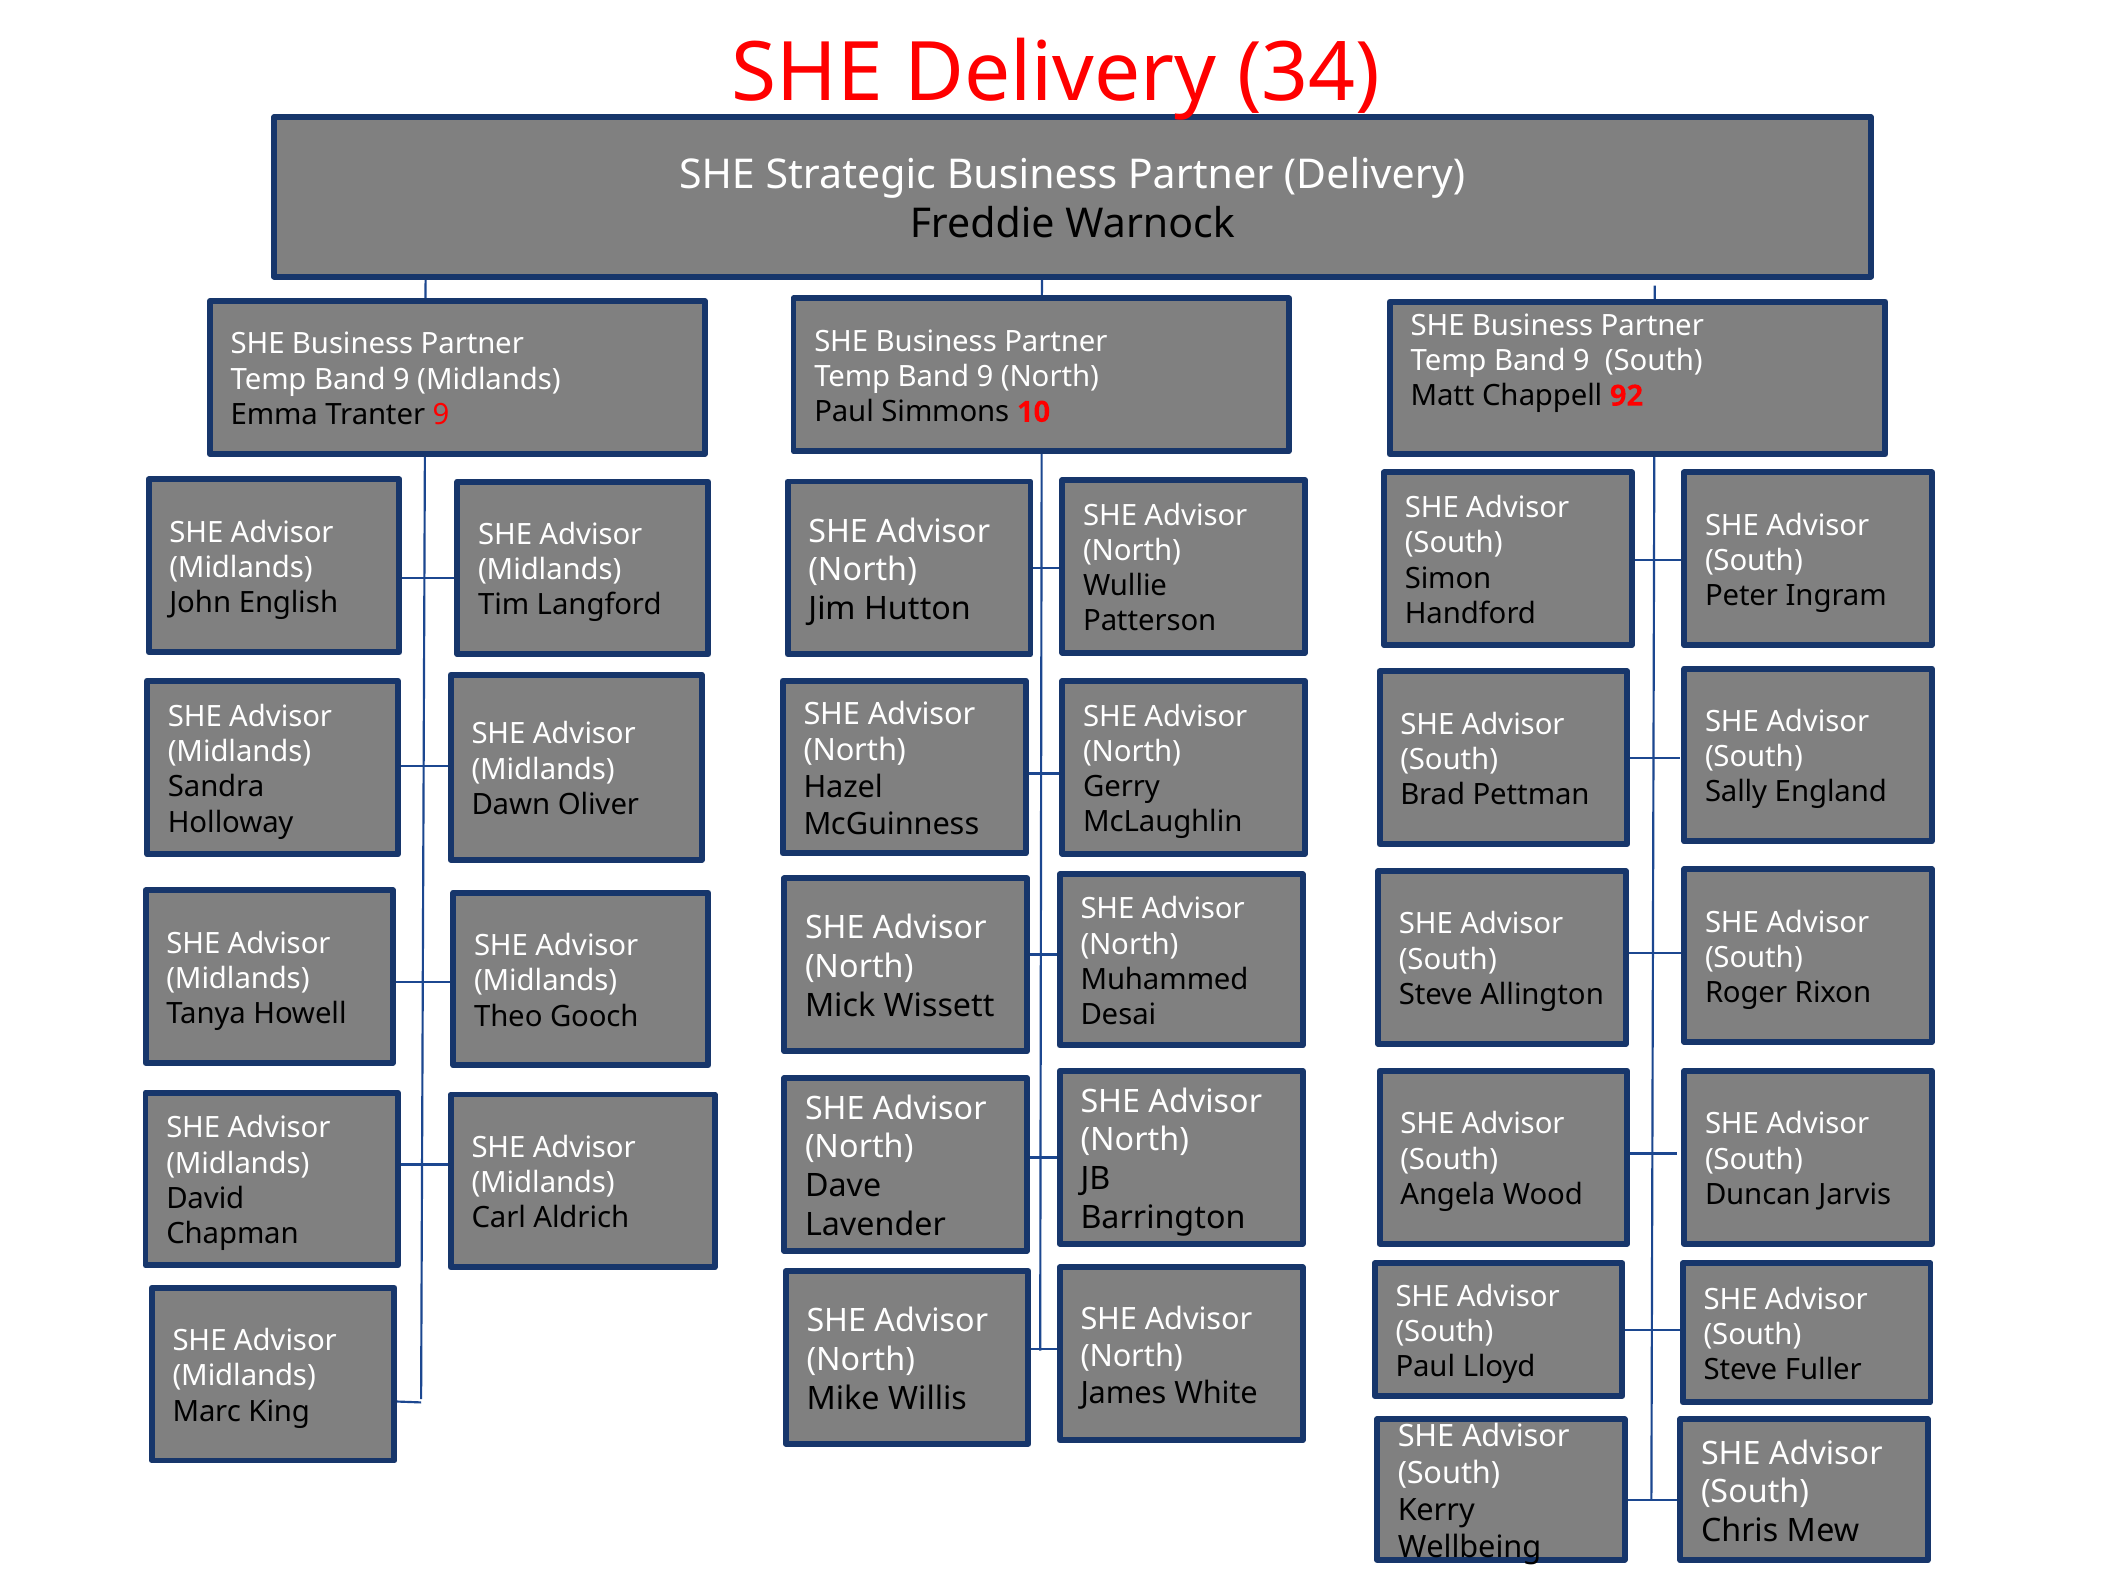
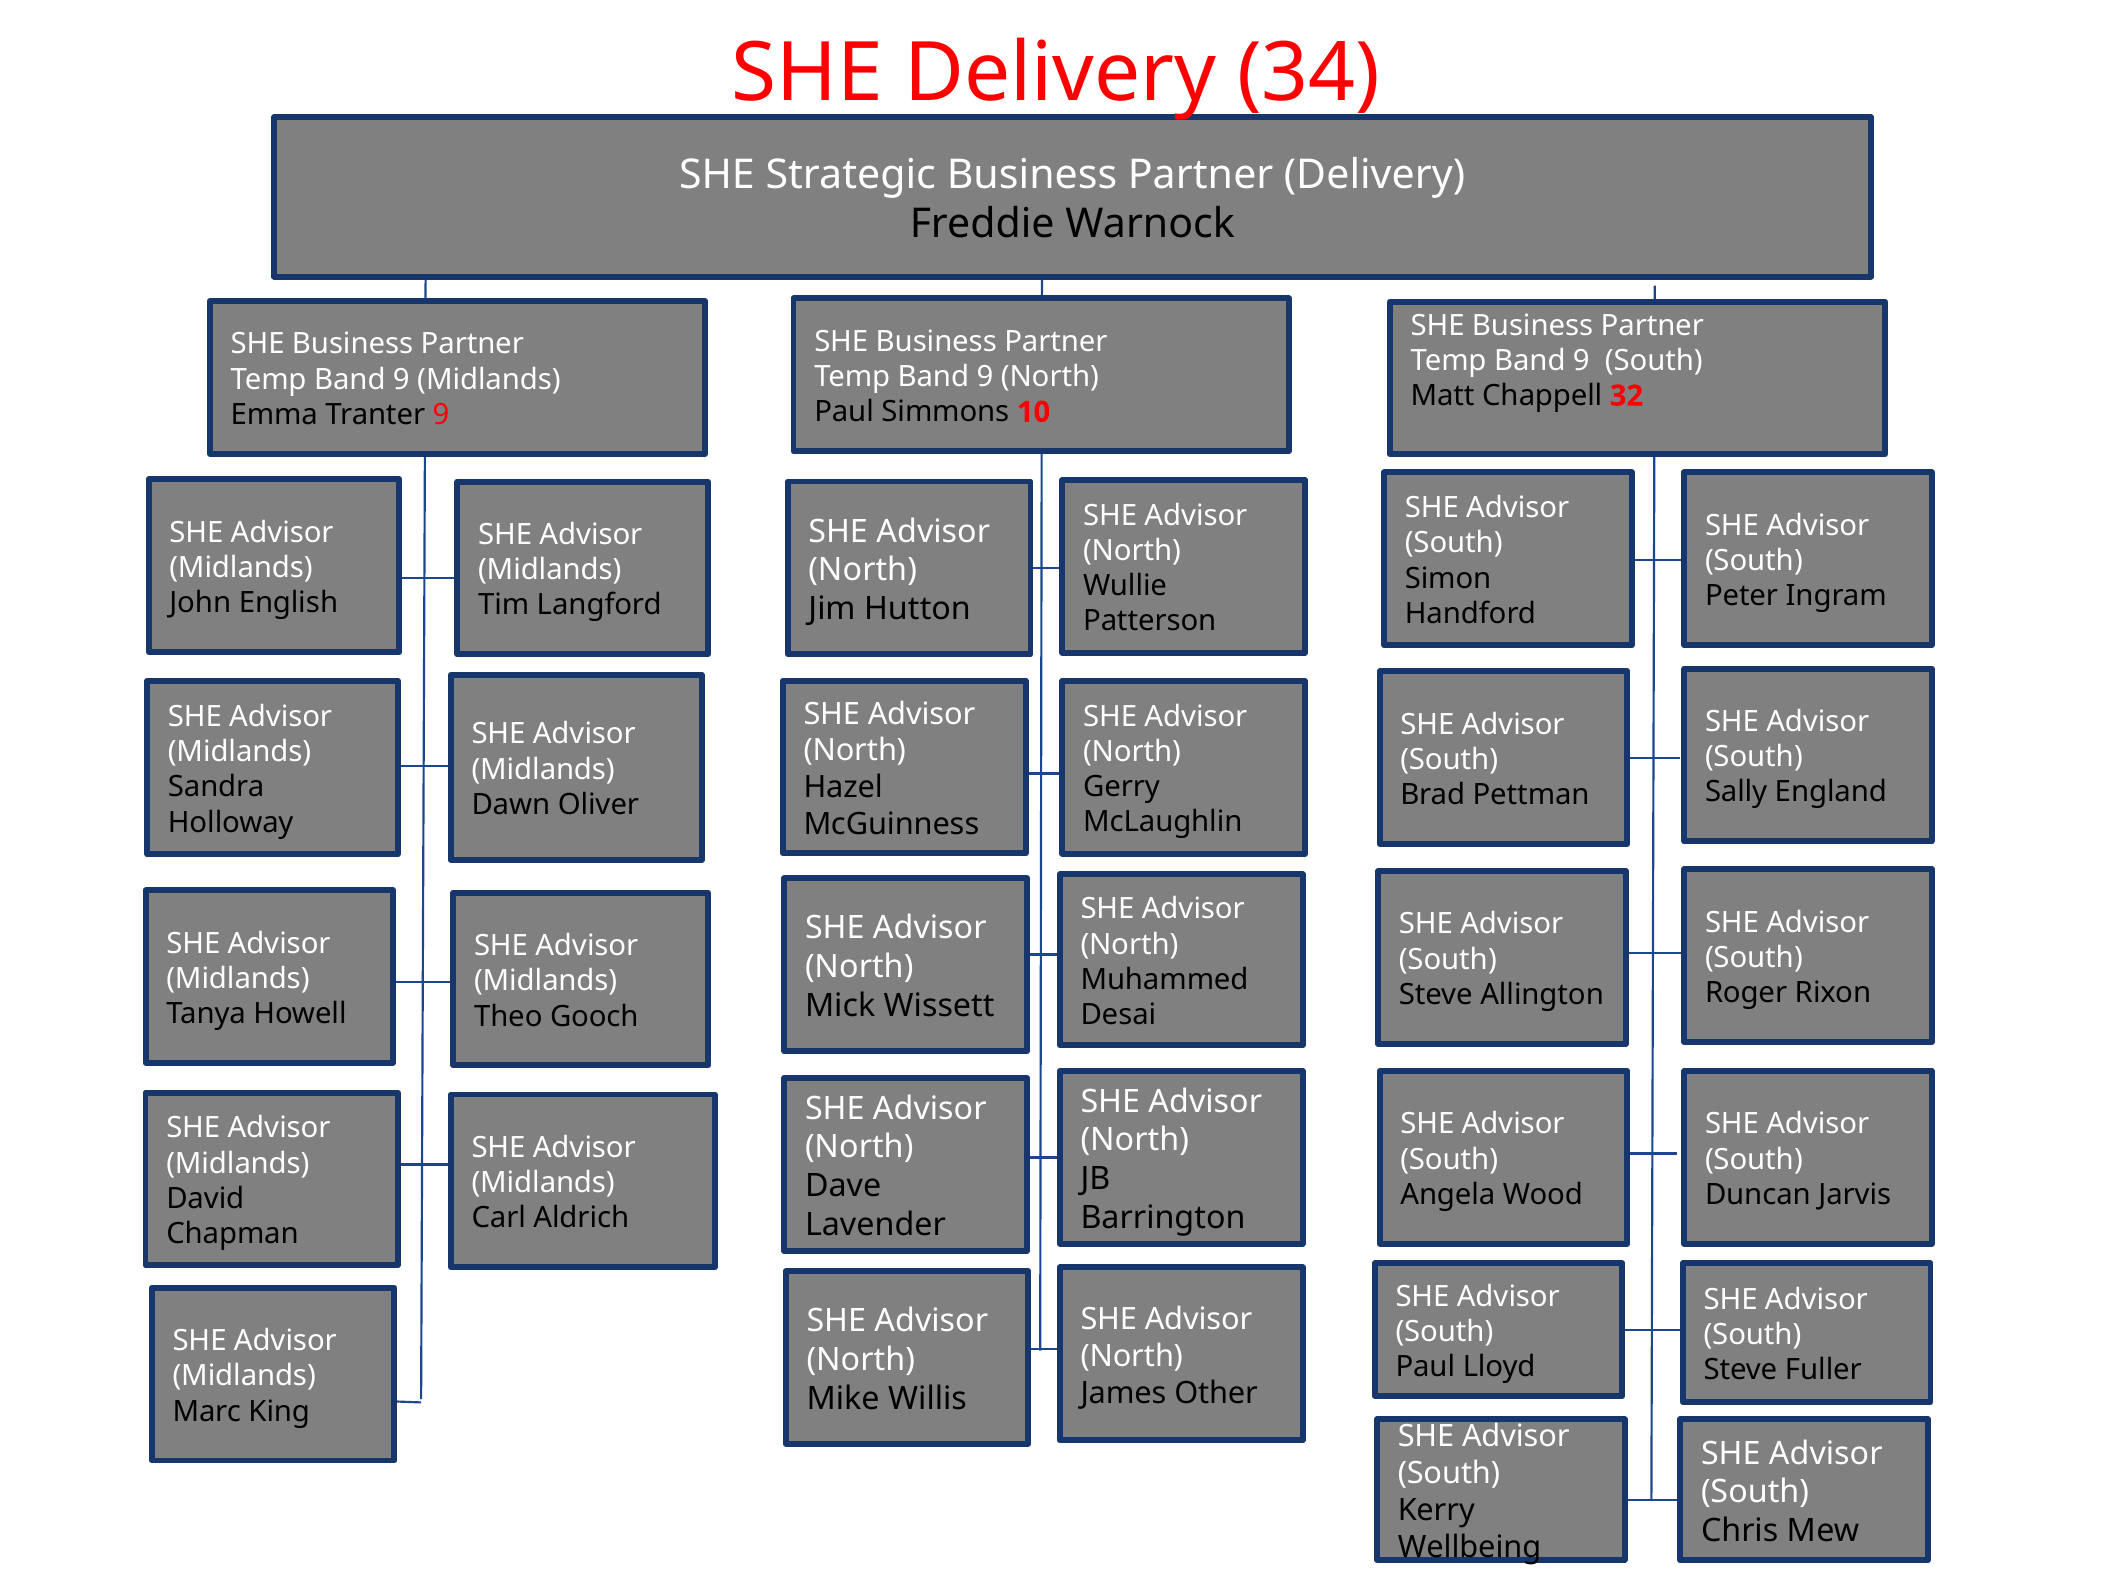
92: 92 -> 32
White: White -> Other
